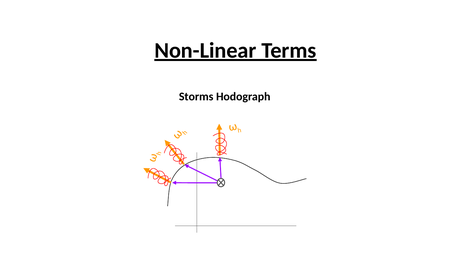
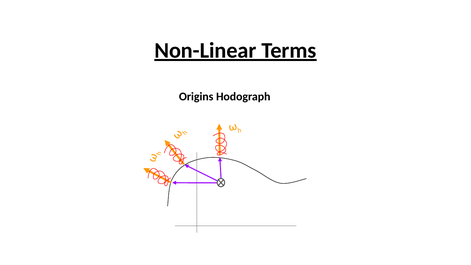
Storms: Storms -> Origins
